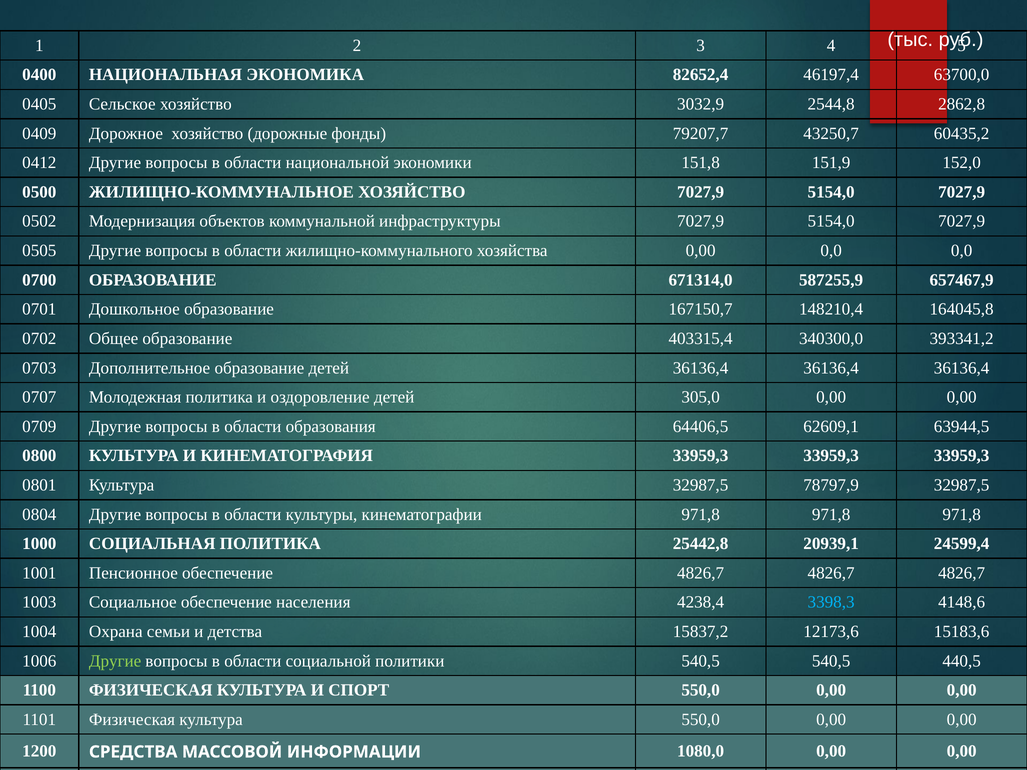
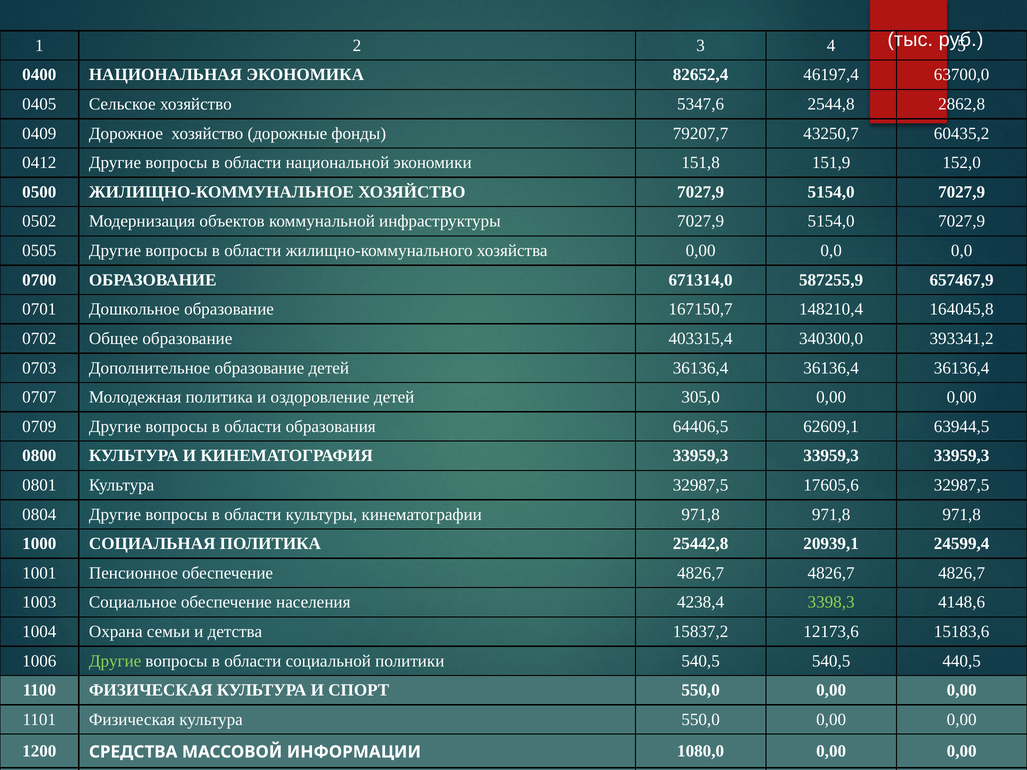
3032,9: 3032,9 -> 5347,6
78797,9: 78797,9 -> 17605,6
3398,3 colour: light blue -> light green
